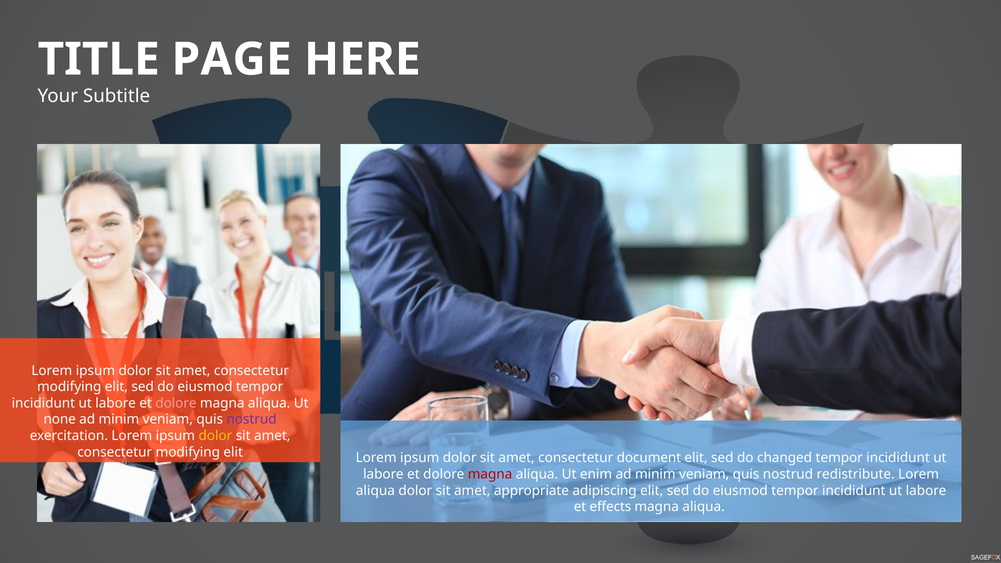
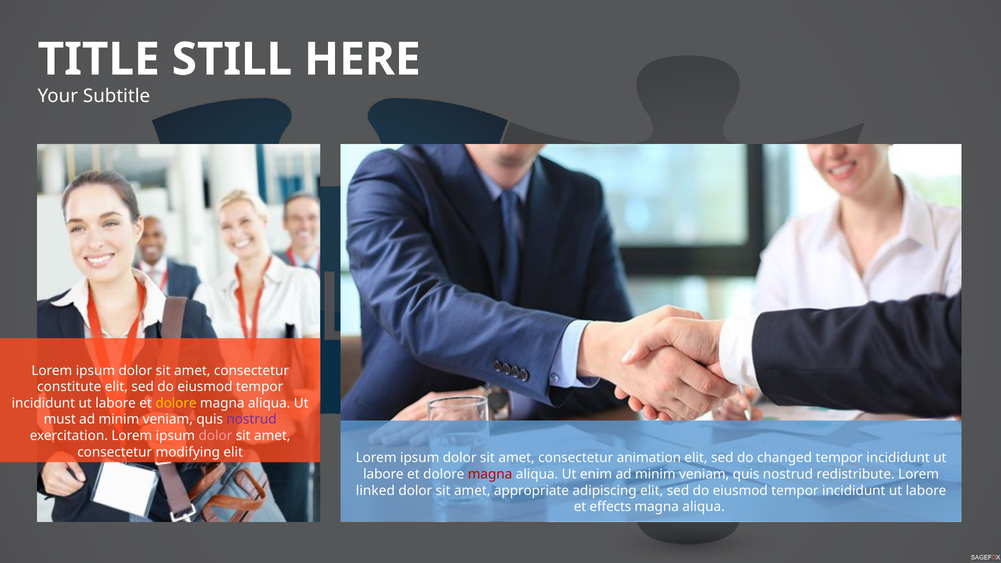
PAGE: PAGE -> STILL
modifying at (69, 387): modifying -> constitute
dolore at (176, 403) colour: pink -> yellow
none: none -> must
dolor at (215, 436) colour: yellow -> pink
document: document -> animation
aliqua at (375, 491): aliqua -> linked
